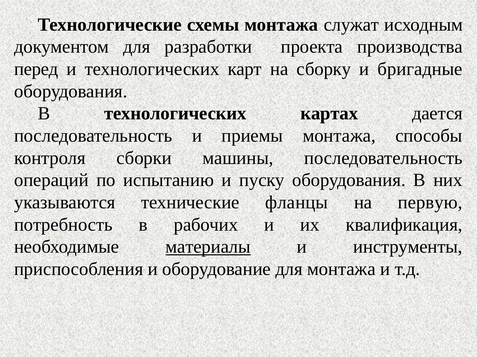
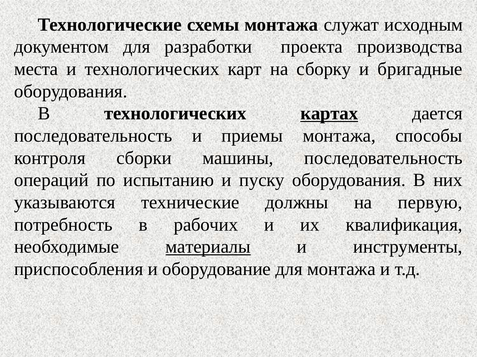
перед: перед -> места
картах underline: none -> present
фланцы: фланцы -> должны
